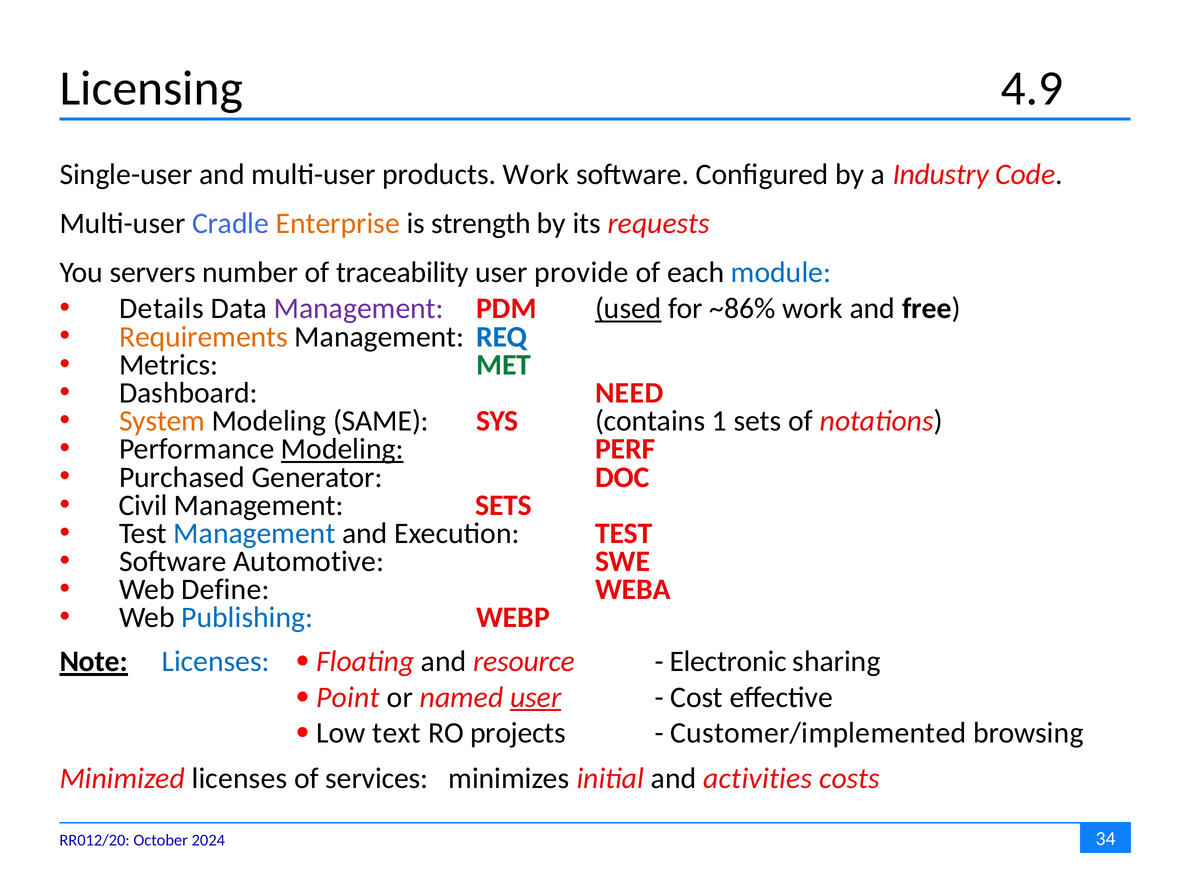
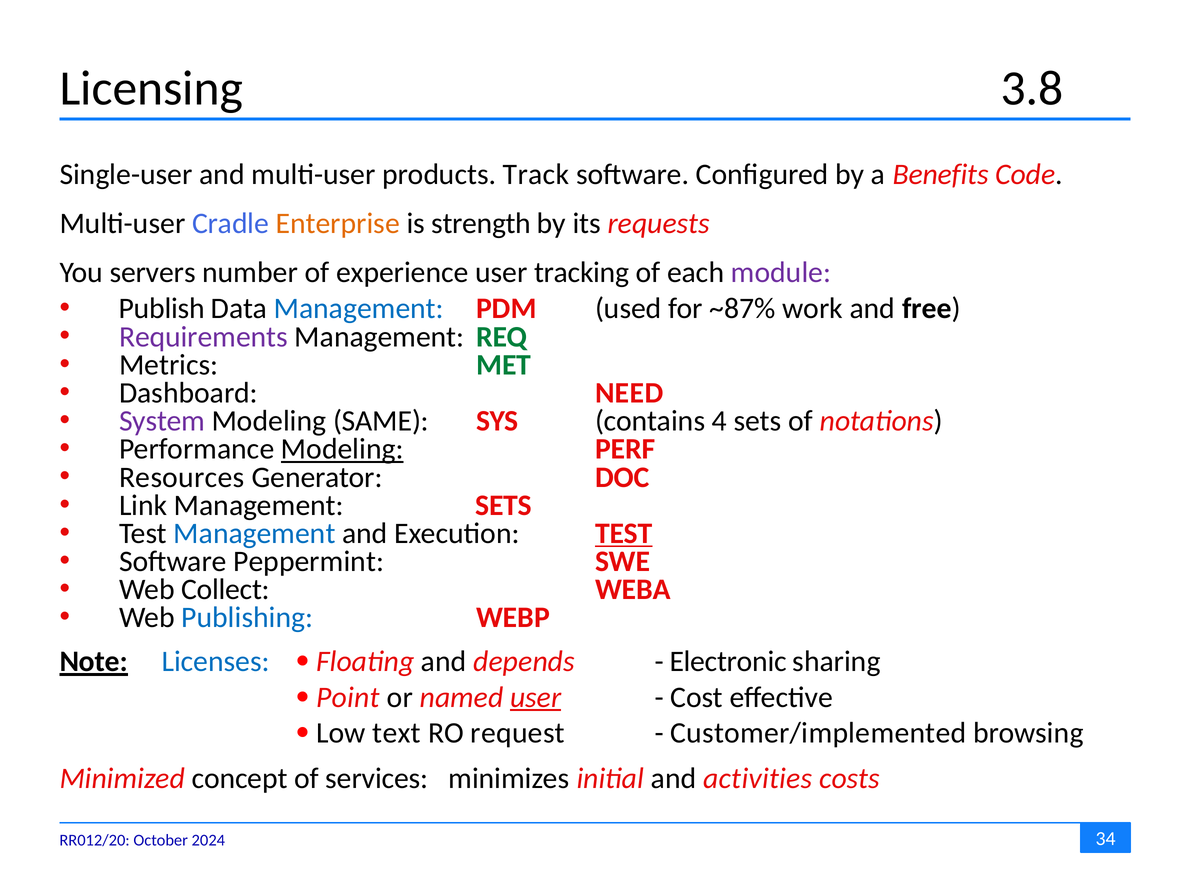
4.9: 4.9 -> 3.8
products Work: Work -> Track
Industry: Industry -> Benefits
traceability: traceability -> experience
provide: provide -> tracking
module colour: blue -> purple
Details: Details -> Publish
Management at (359, 309) colour: purple -> blue
used underline: present -> none
~86%: ~86% -> ~87%
Requirements colour: orange -> purple
REQ colour: blue -> green
System colour: orange -> purple
1: 1 -> 4
Purchased: Purchased -> Resources
Civil: Civil -> Link
TEST at (624, 534) underline: none -> present
Automotive: Automotive -> Peppermint
Define: Define -> Collect
resource: resource -> depends
projects: projects -> request
Minimized licenses: licenses -> concept
